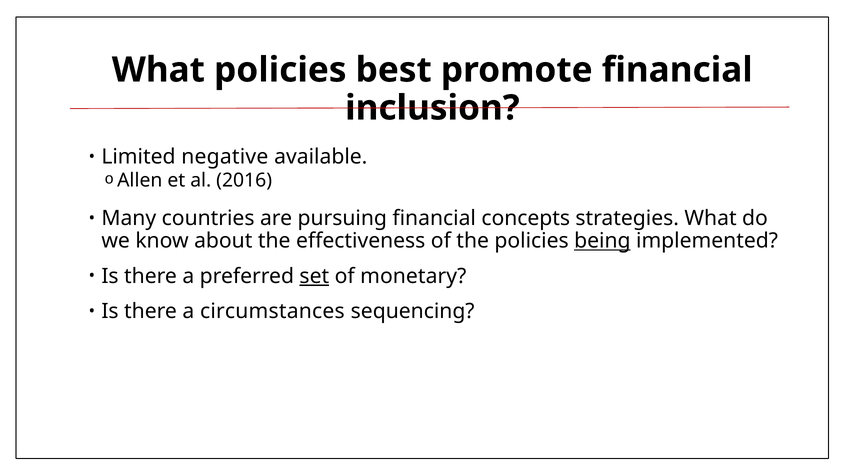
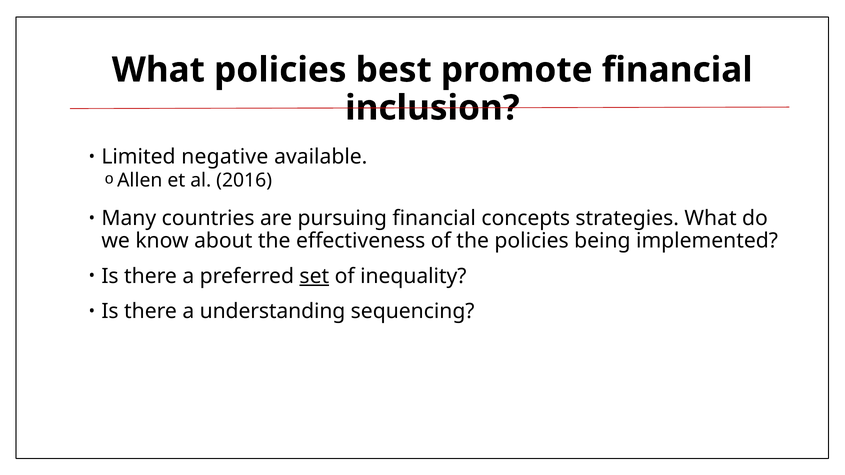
being underline: present -> none
monetary: monetary -> inequality
circumstances: circumstances -> understanding
